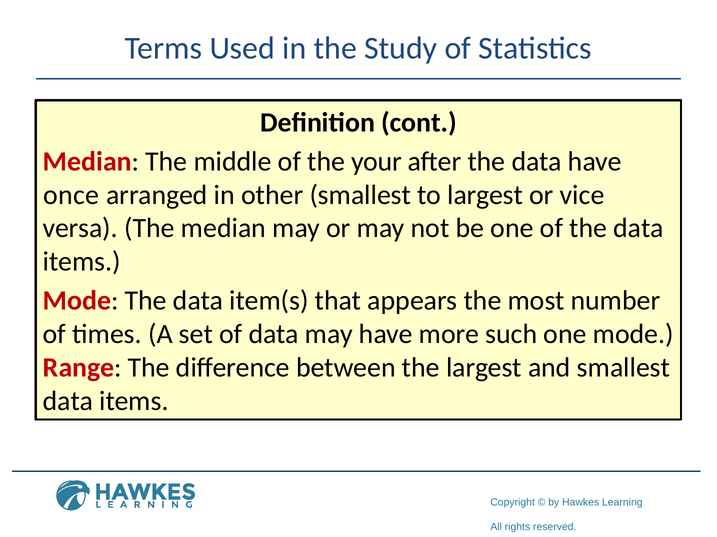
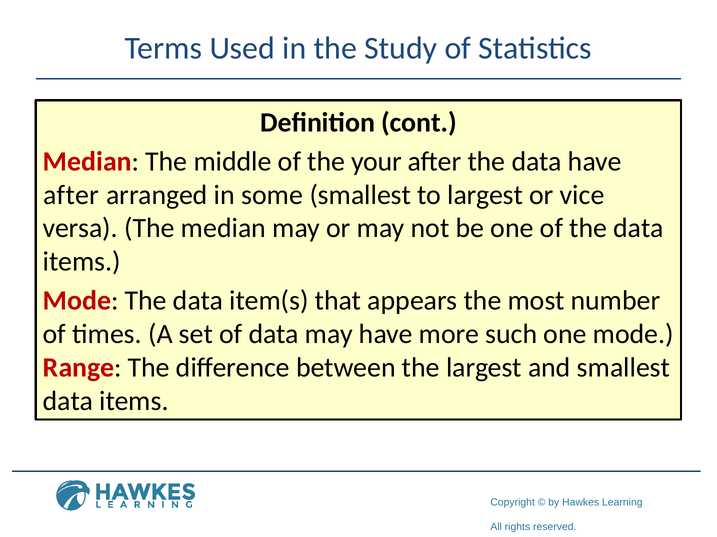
once at (71, 195): once -> after
other: other -> some
